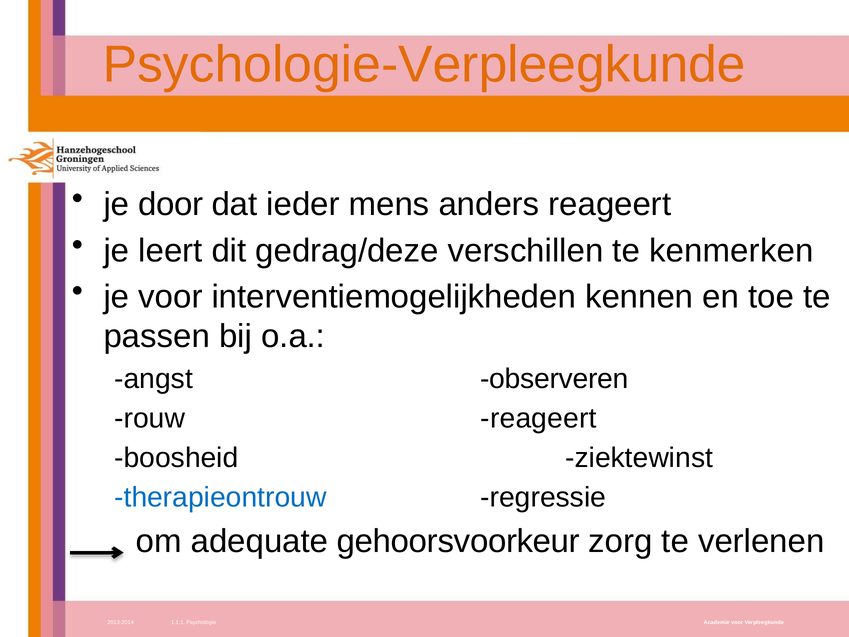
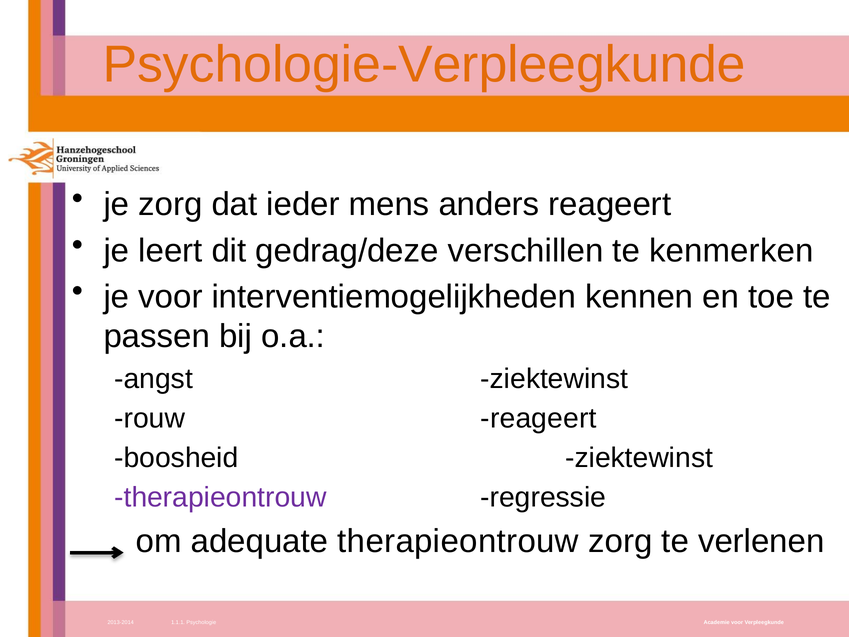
je door: door -> zorg
angst observeren: observeren -> ziektewinst
therapieontrouw at (220, 497) colour: blue -> purple
adequate gehoorsvoorkeur: gehoorsvoorkeur -> therapieontrouw
